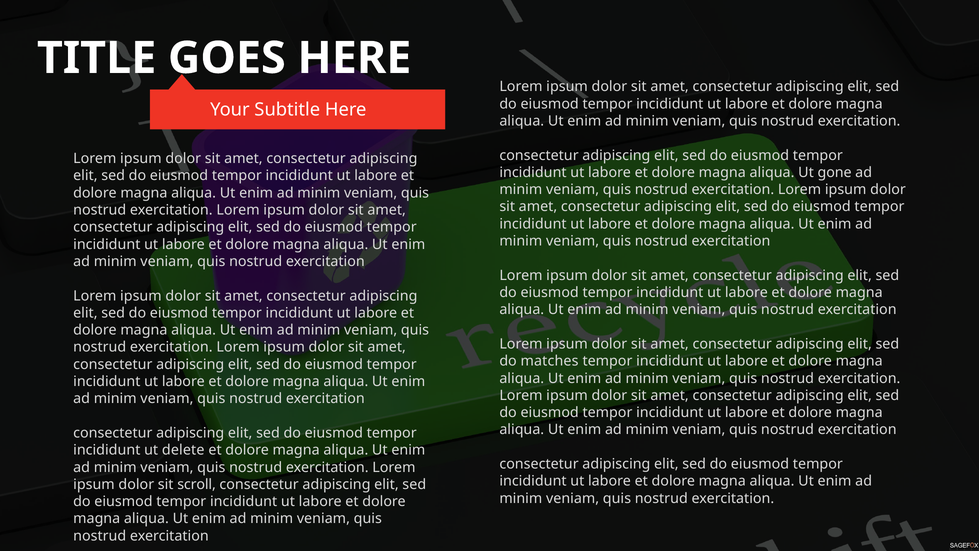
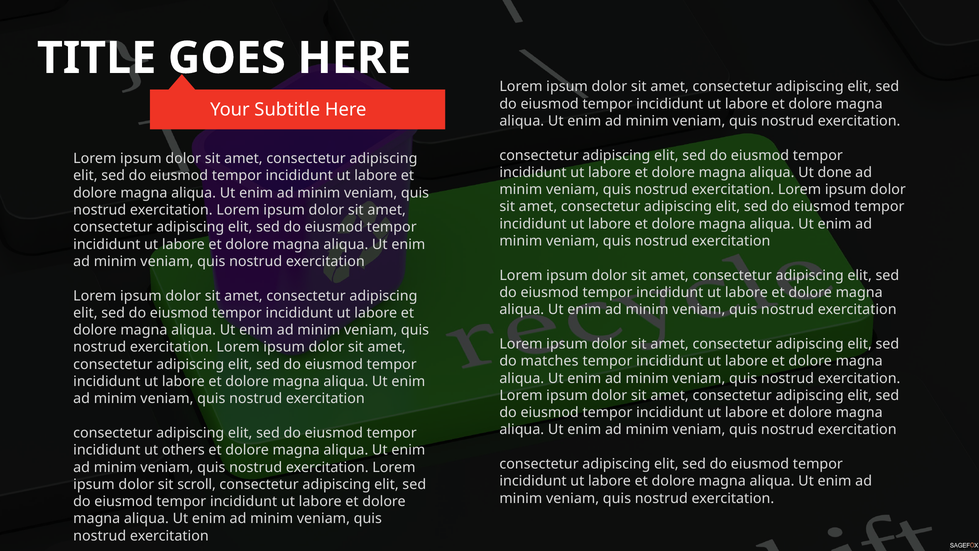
gone: gone -> done
delete: delete -> others
